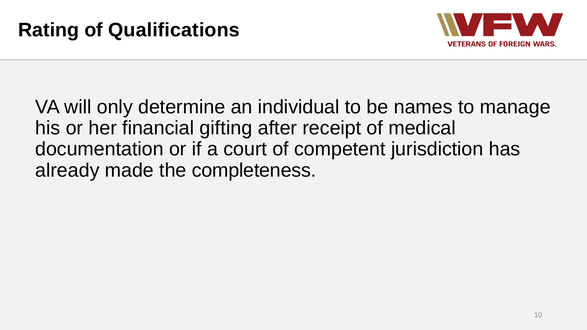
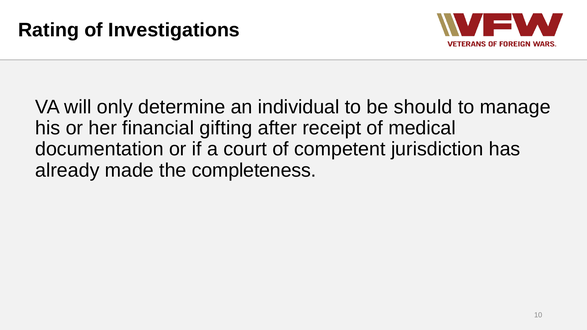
Qualifications: Qualifications -> Investigations
names: names -> should
